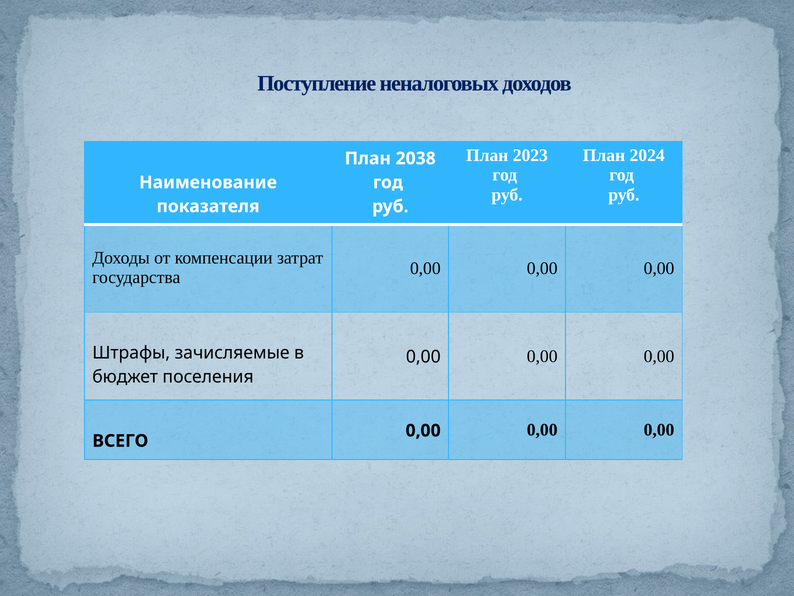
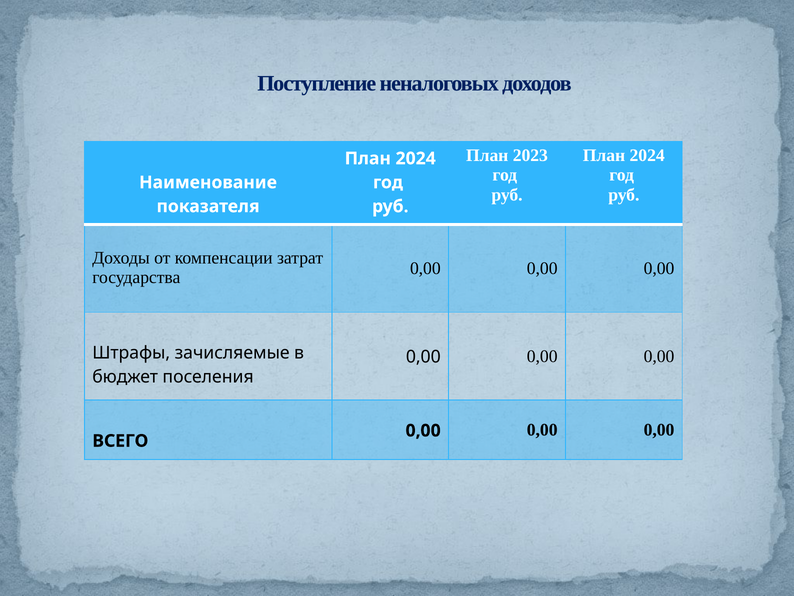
2038 at (416, 158): 2038 -> 2024
